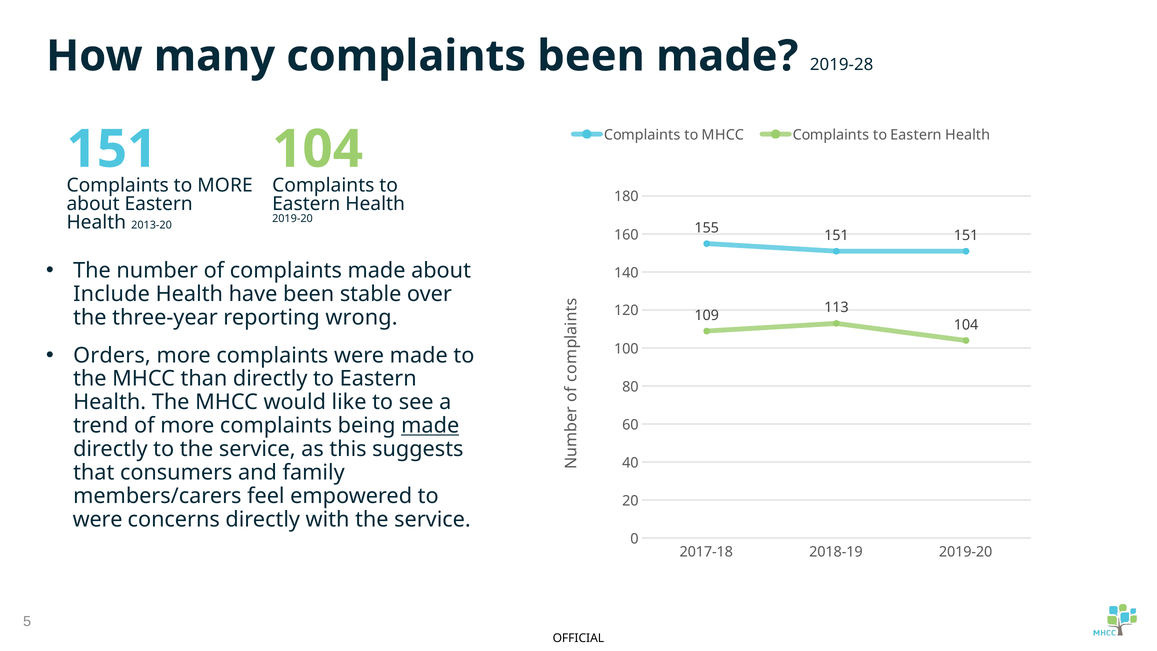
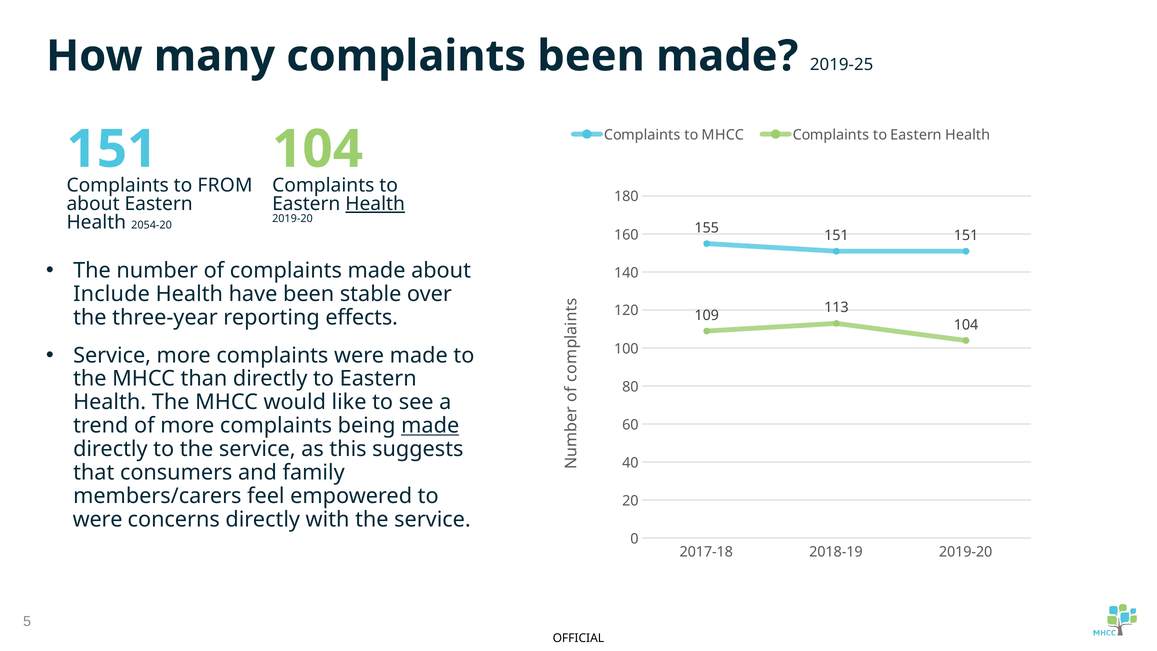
2019-28: 2019-28 -> 2019-25
to MORE: MORE -> FROM
Health at (375, 204) underline: none -> present
2013-20: 2013-20 -> 2054-20
wrong: wrong -> effects
Orders at (112, 355): Orders -> Service
